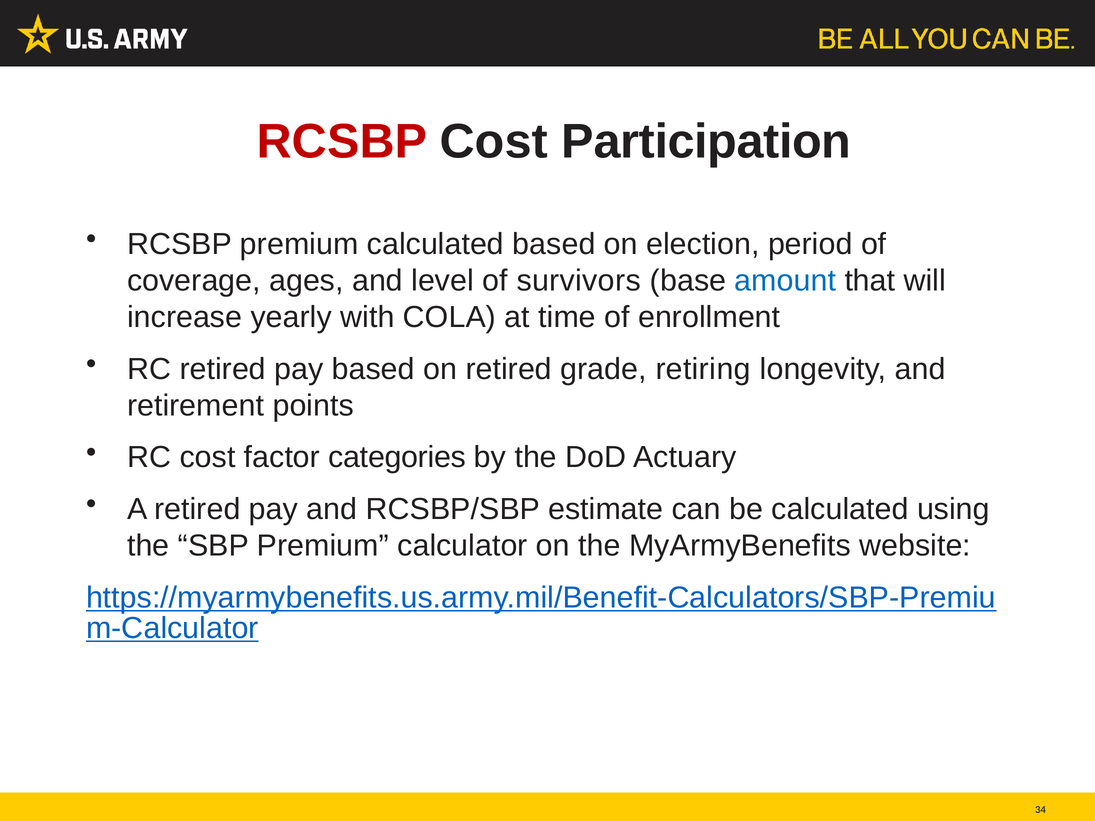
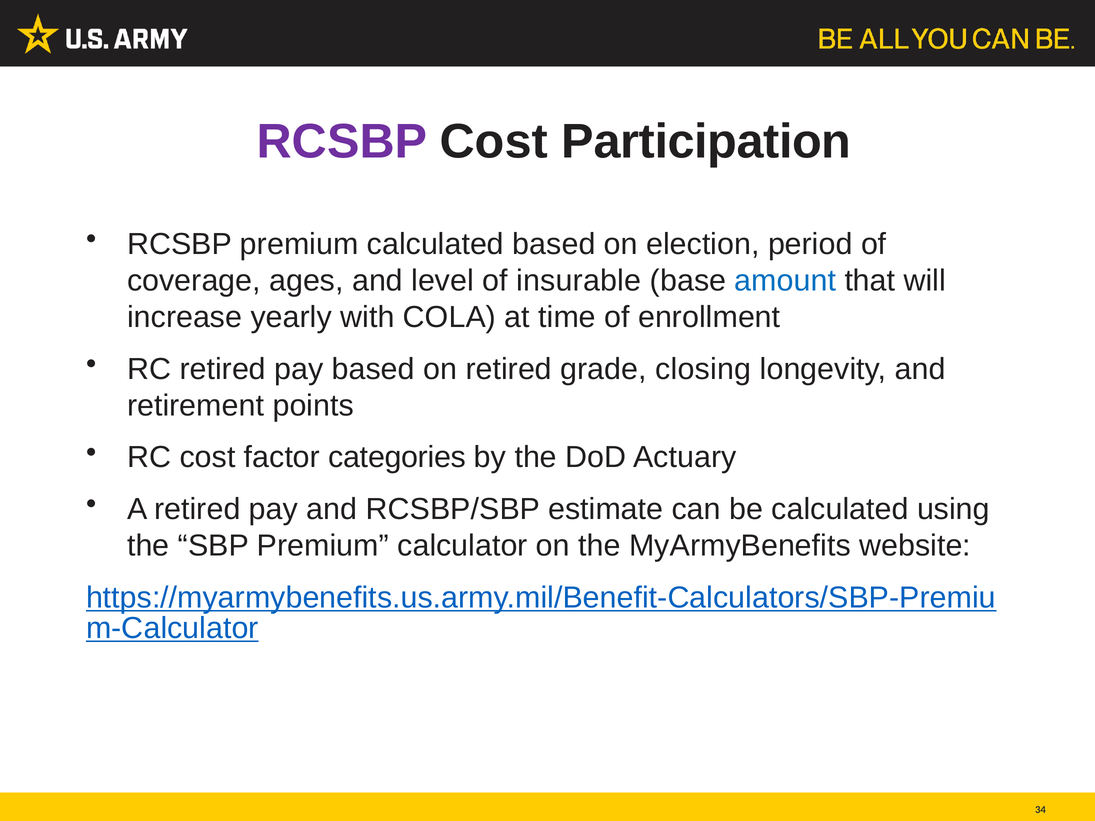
RCSBP at (342, 142) colour: red -> purple
survivors: survivors -> insurable
retiring: retiring -> closing
